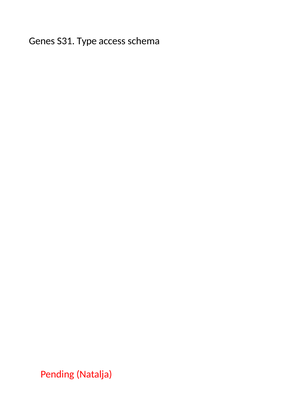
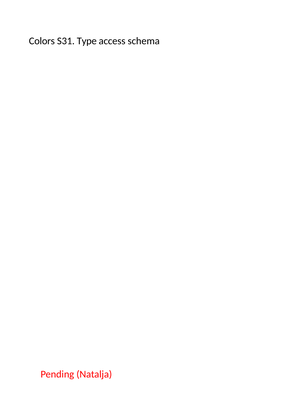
Genes: Genes -> Colors
